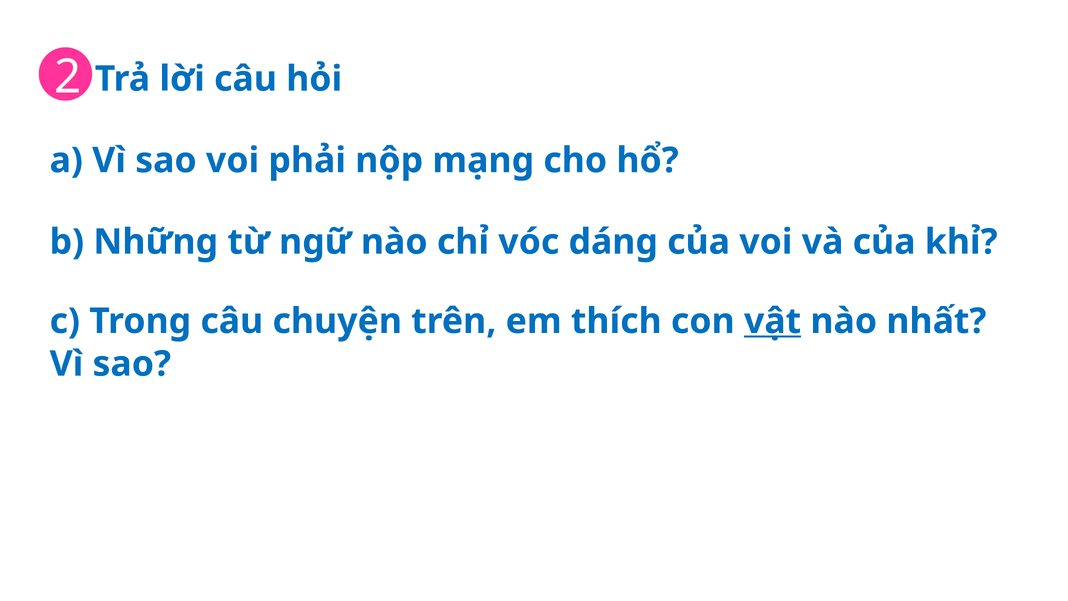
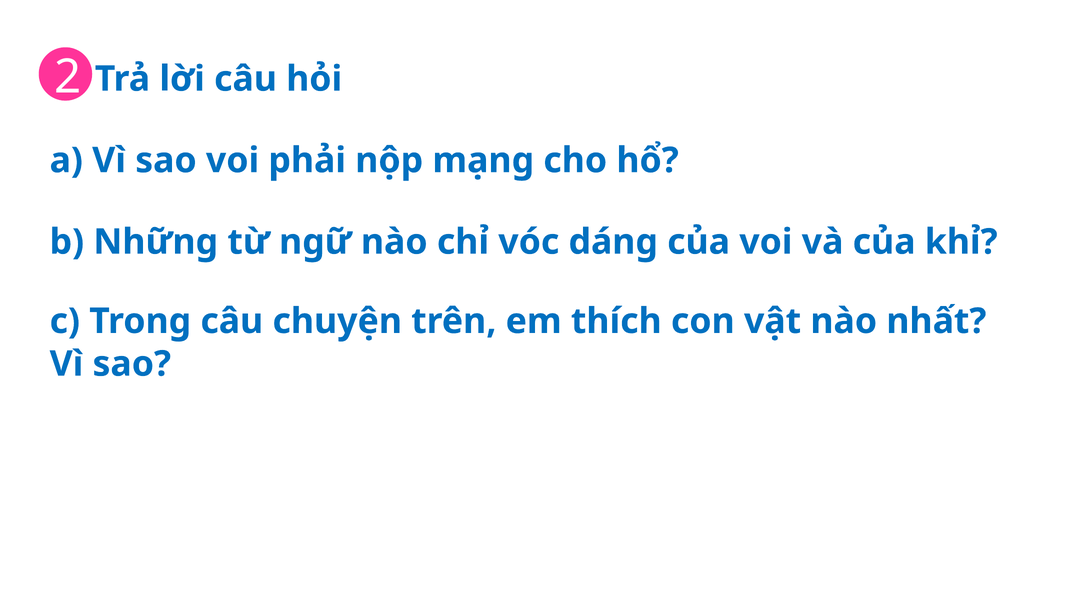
vật underline: present -> none
